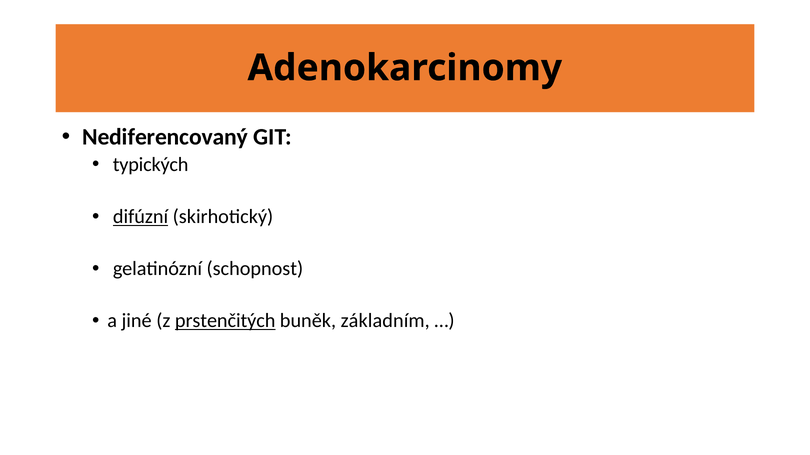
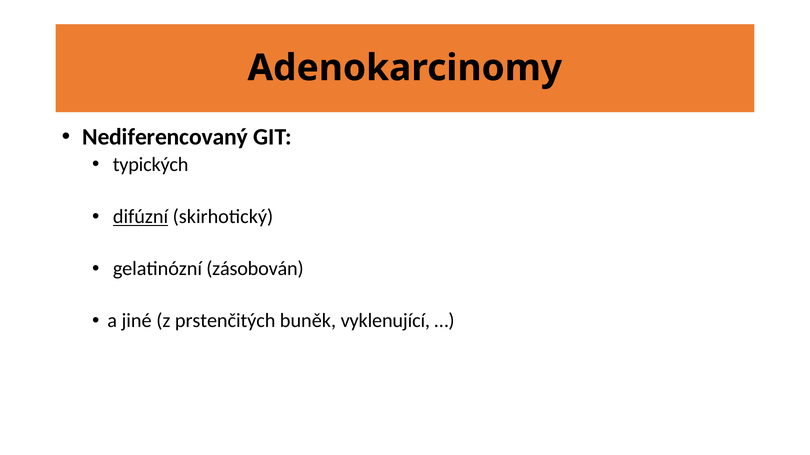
schopnost: schopnost -> zásobován
prstenčitých underline: present -> none
základním: základním -> vyklenující
